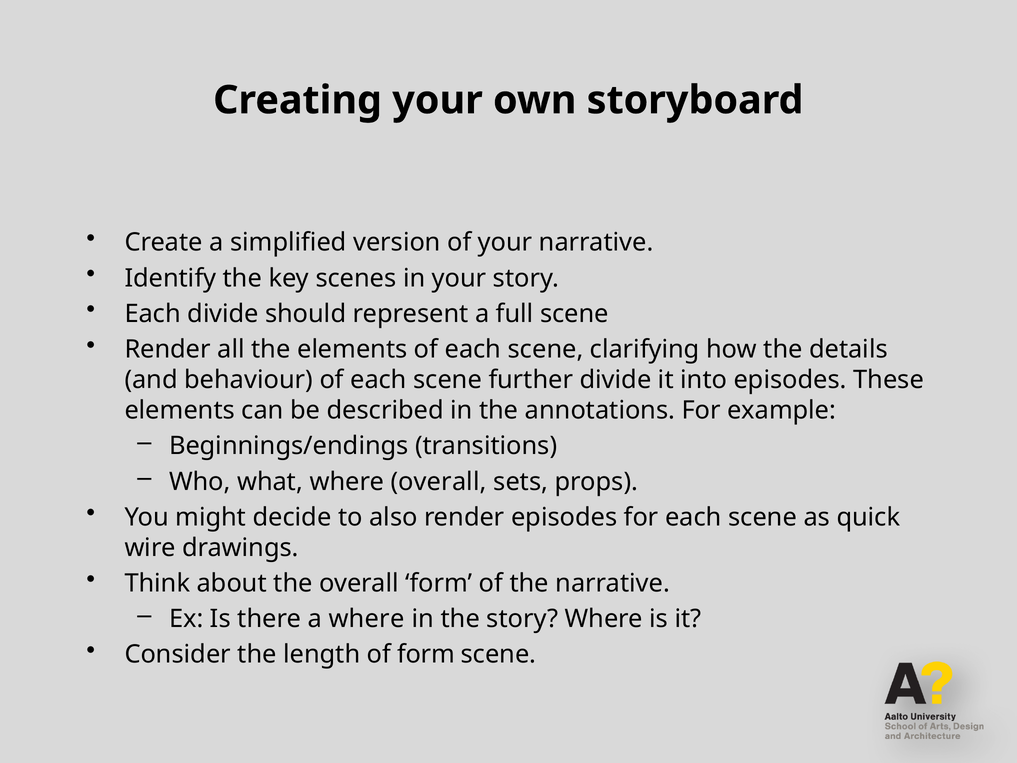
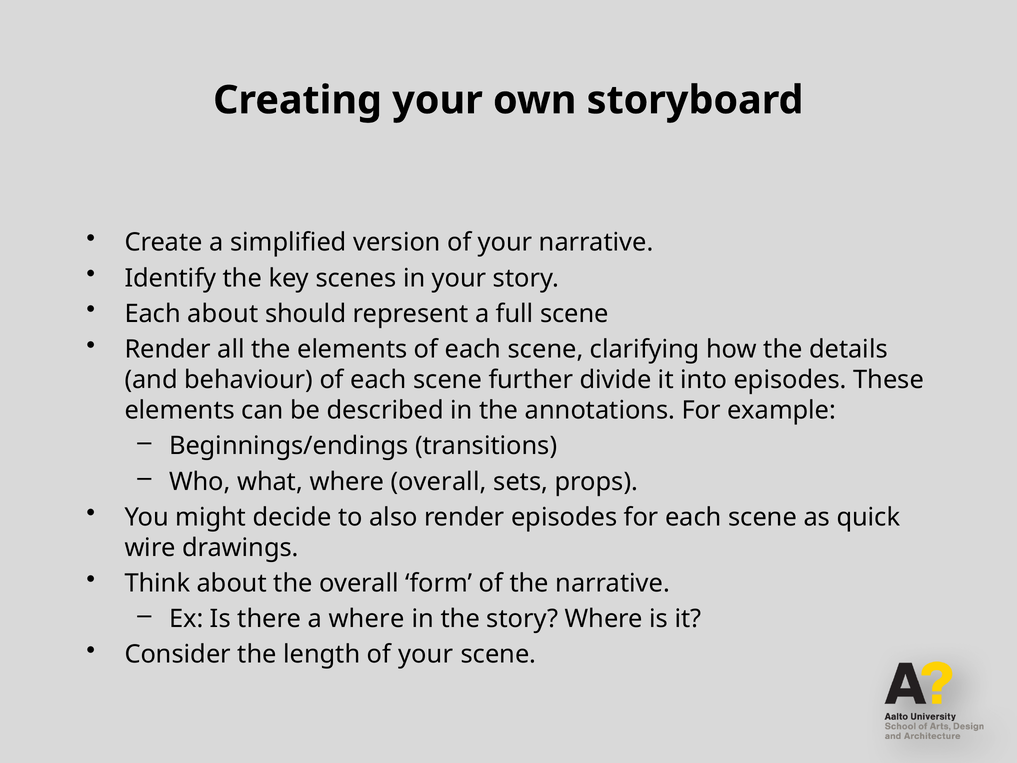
Each divide: divide -> about
length of form: form -> your
